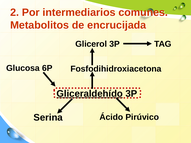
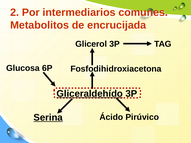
Serina underline: none -> present
